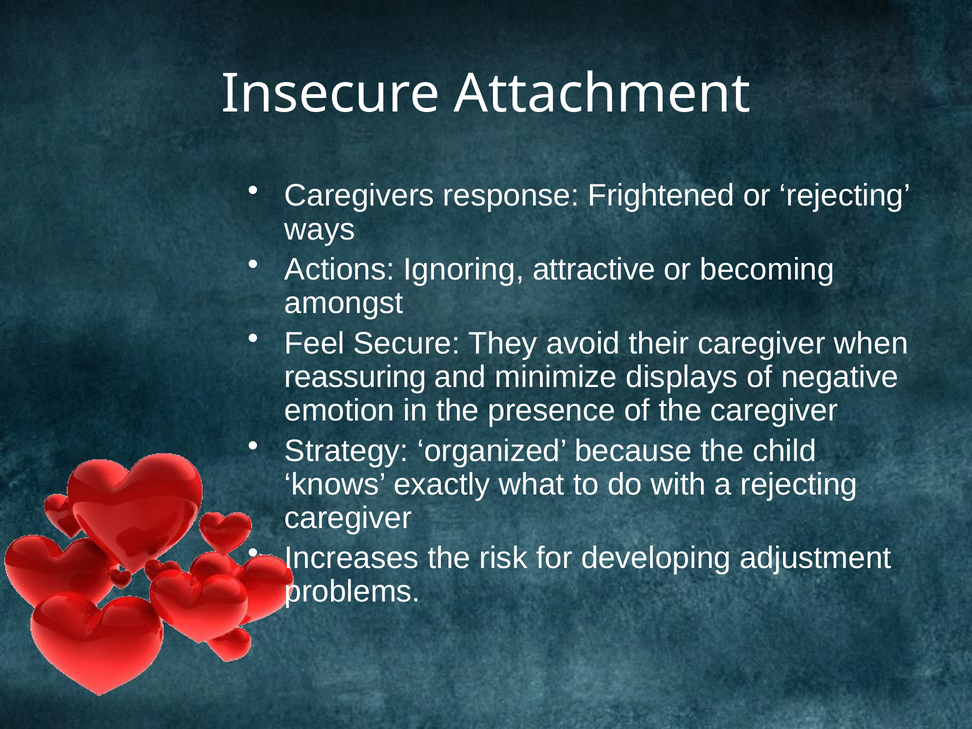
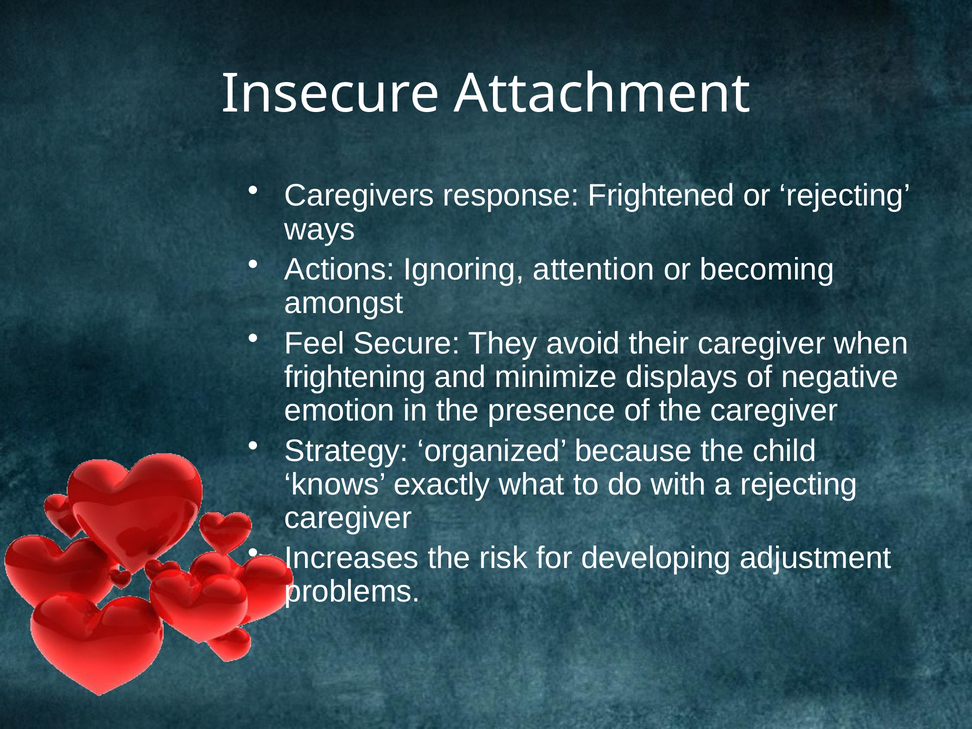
attractive: attractive -> attention
reassuring: reassuring -> frightening
